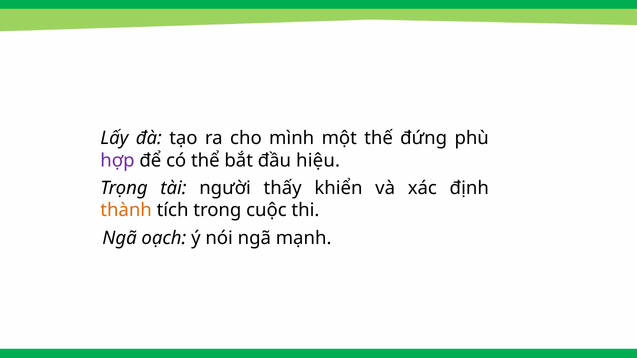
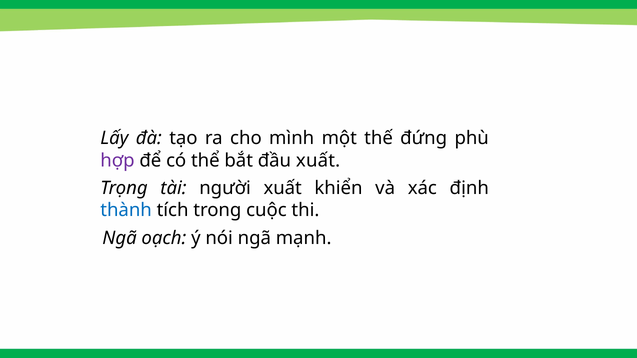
đầu hiệu: hiệu -> xuất
người thấy: thấy -> xuất
thành colour: orange -> blue
